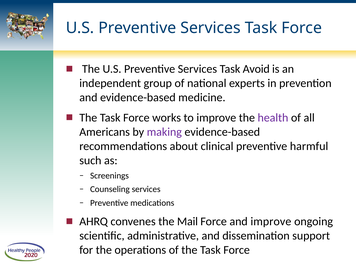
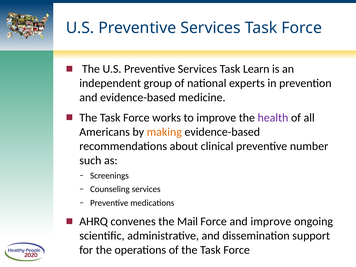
Avoid: Avoid -> Learn
making colour: purple -> orange
harmful: harmful -> number
